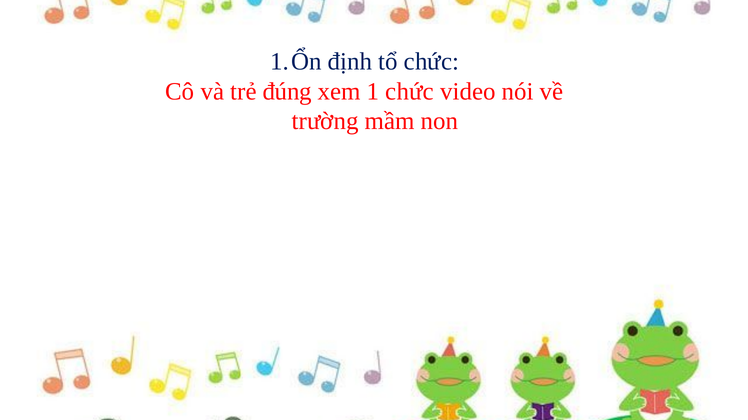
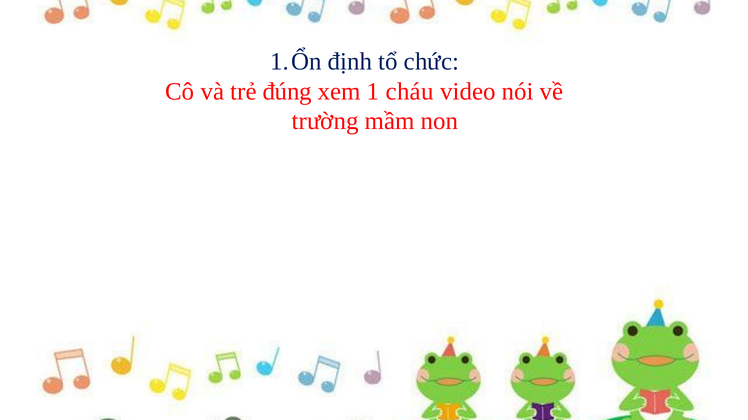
1 chức: chức -> cháu
